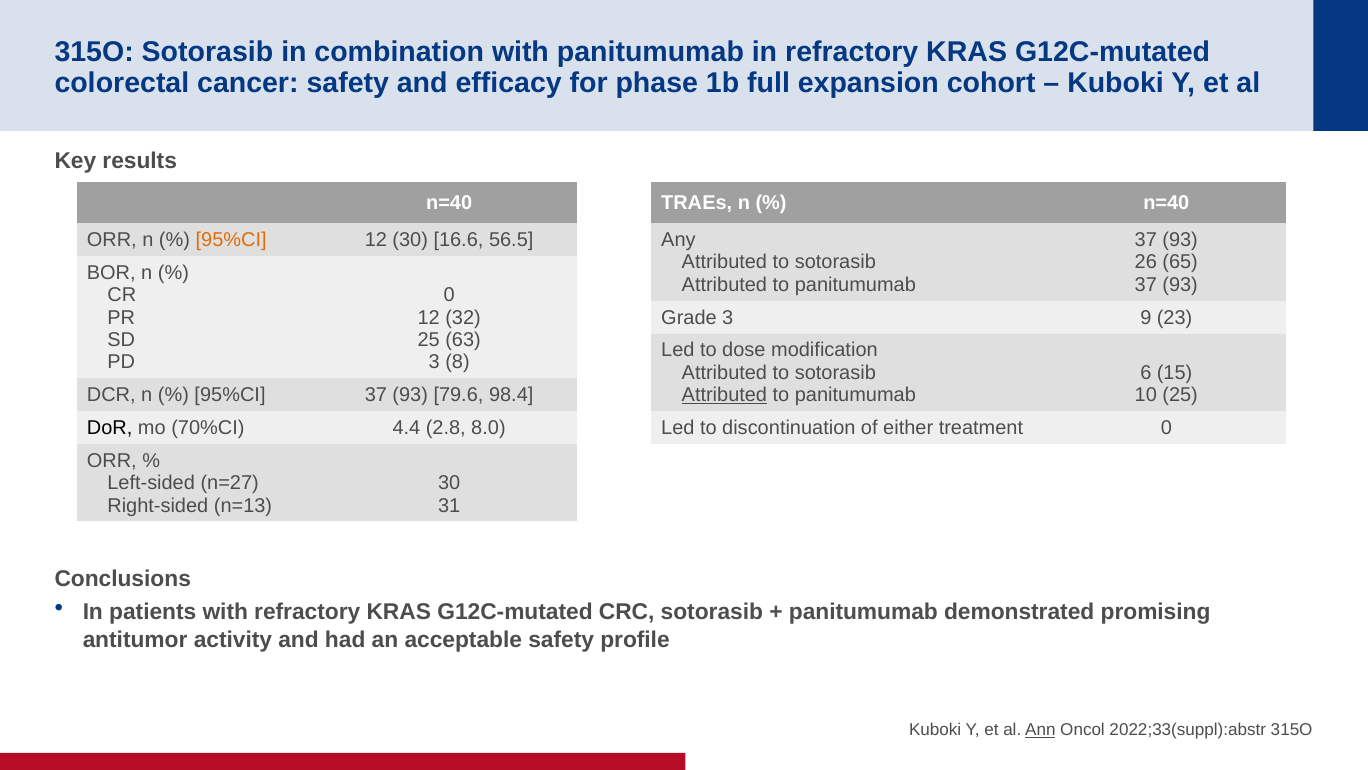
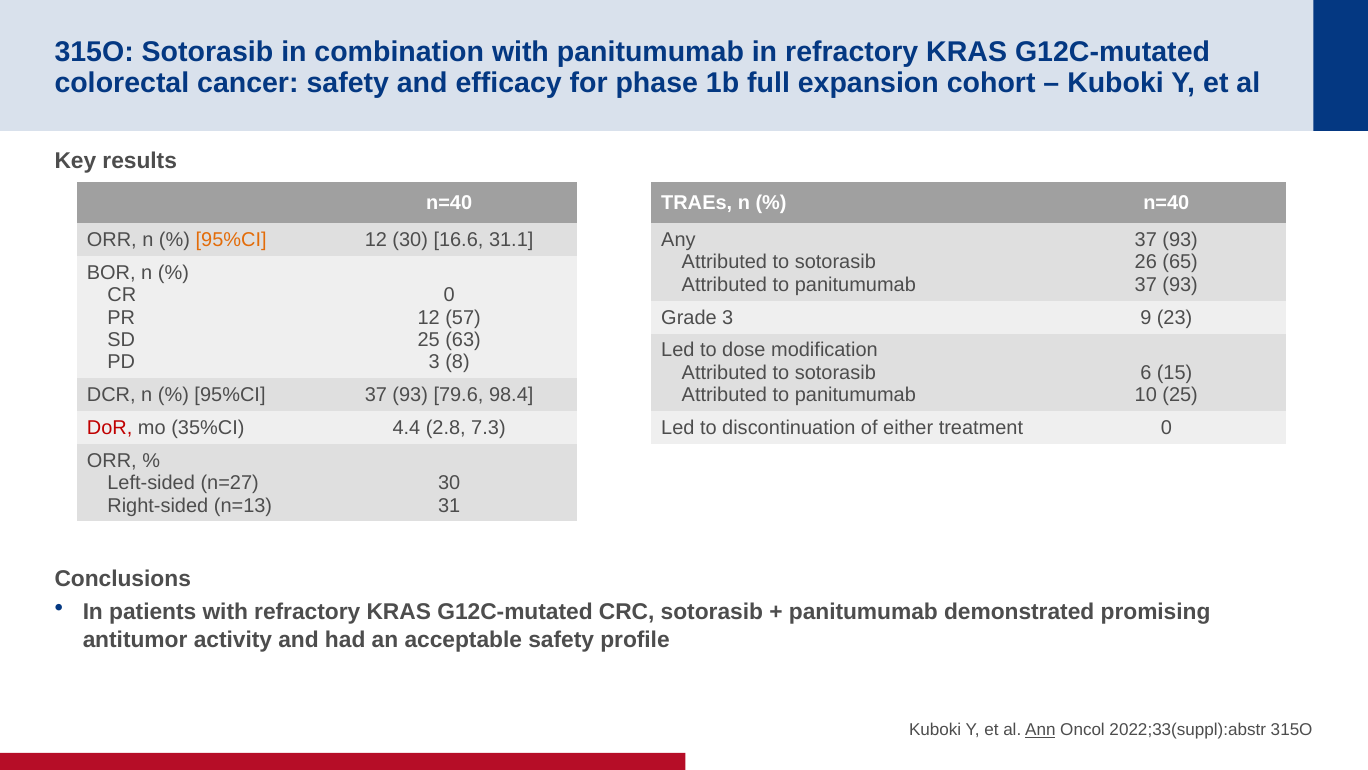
56.5: 56.5 -> 31.1
32: 32 -> 57
Attributed at (724, 395) underline: present -> none
DoR colour: black -> red
70%CI: 70%CI -> 35%CI
8.0: 8.0 -> 7.3
